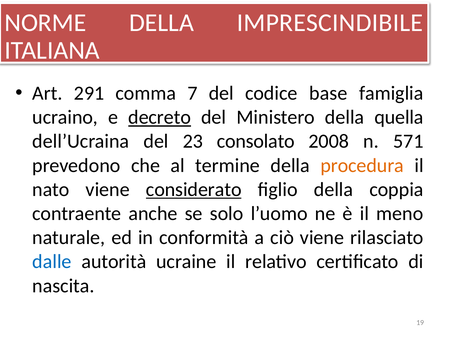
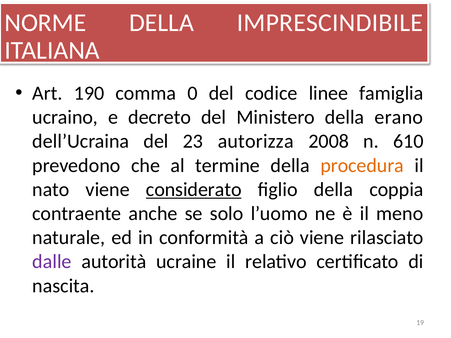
291: 291 -> 190
7: 7 -> 0
base: base -> linee
decreto underline: present -> none
quella: quella -> erano
consolato: consolato -> autorizza
571: 571 -> 610
dalle colour: blue -> purple
